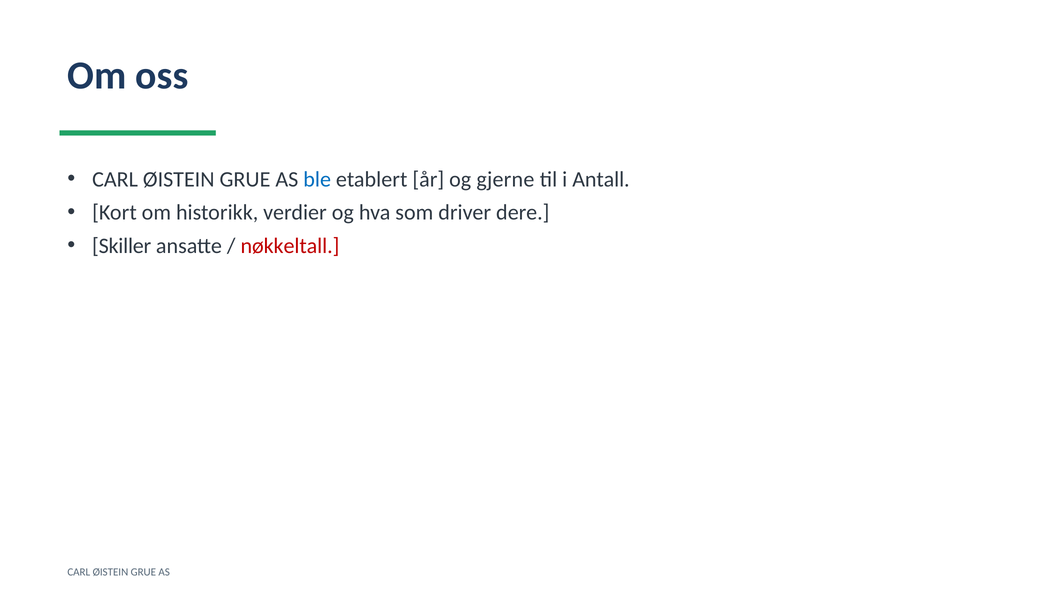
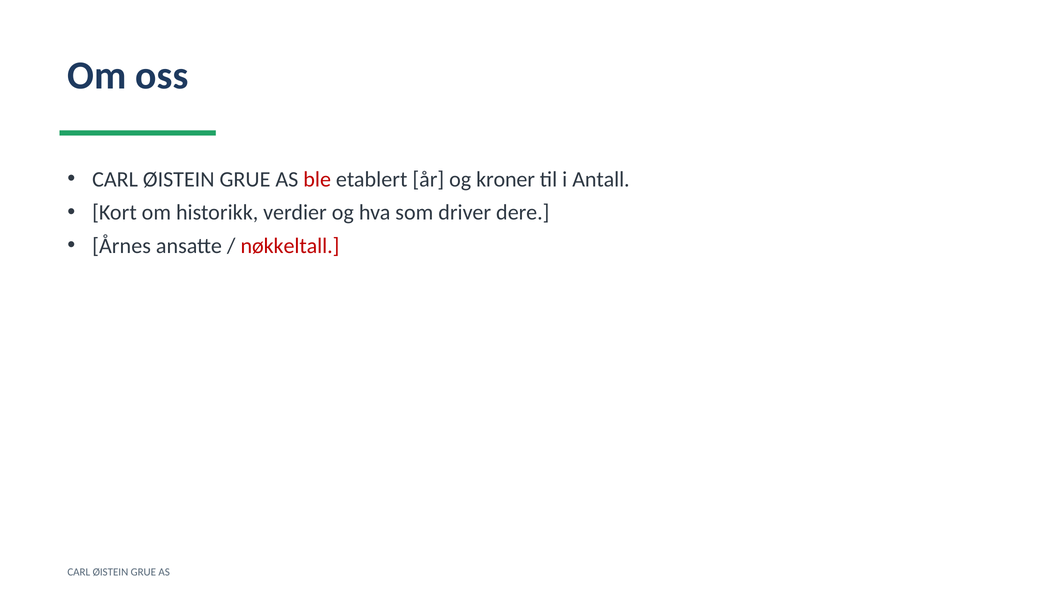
ble colour: blue -> red
gjerne: gjerne -> kroner
Skiller: Skiller -> Årnes
